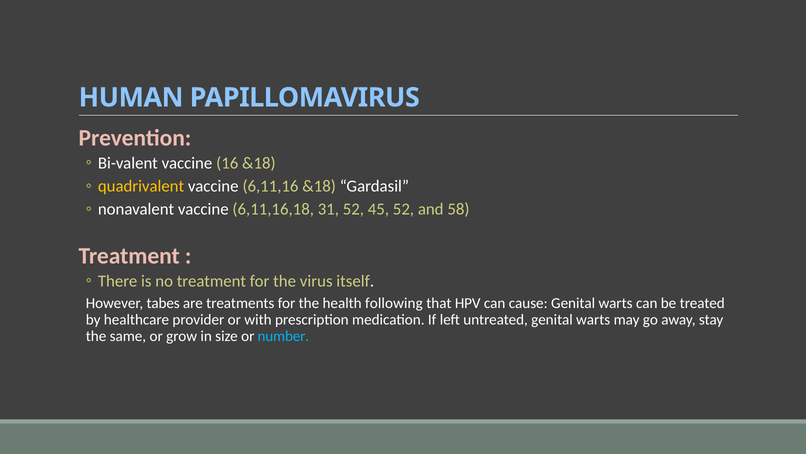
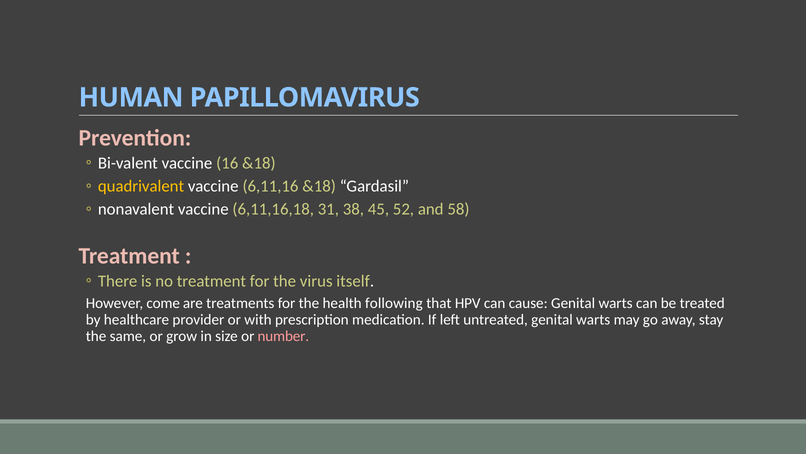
31 52: 52 -> 38
tabes: tabes -> come
number colour: light blue -> pink
